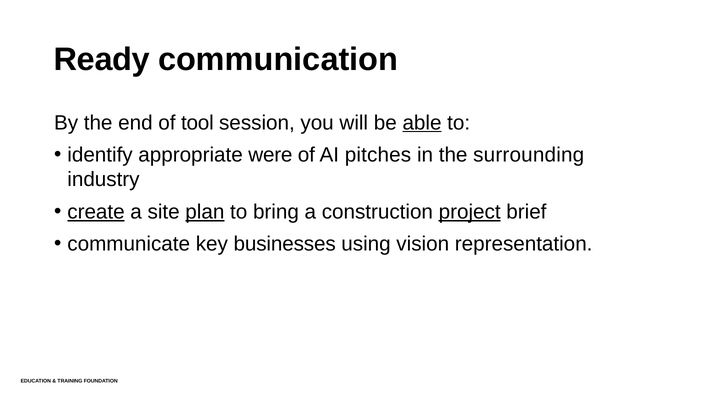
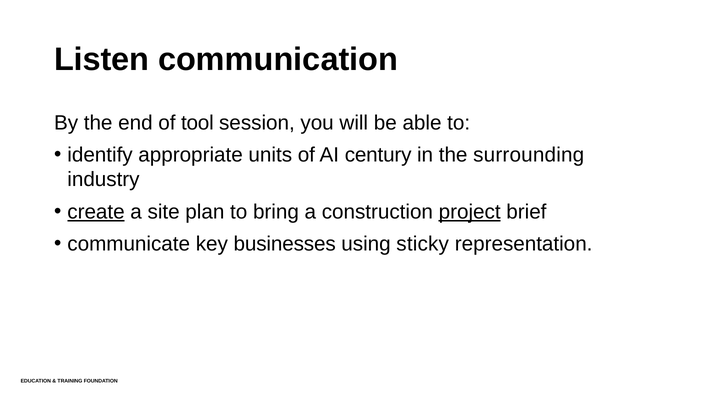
Ready: Ready -> Listen
able underline: present -> none
were: were -> units
pitches: pitches -> century
plan underline: present -> none
vision: vision -> sticky
